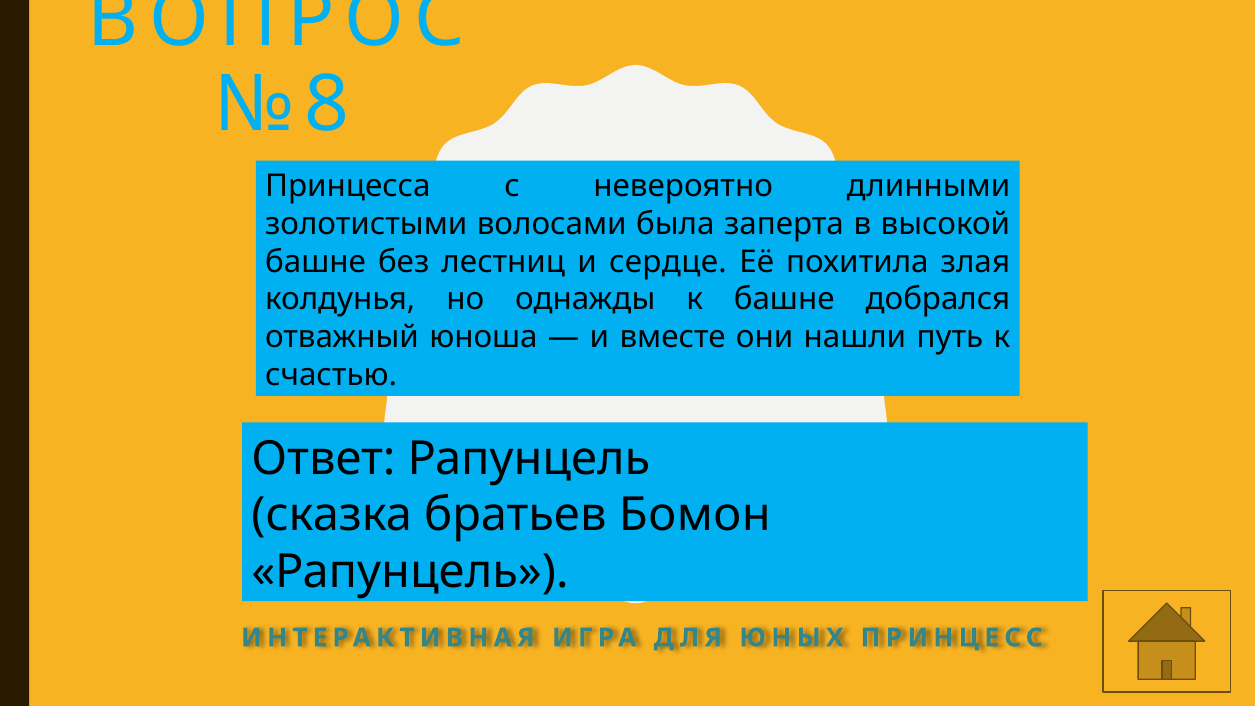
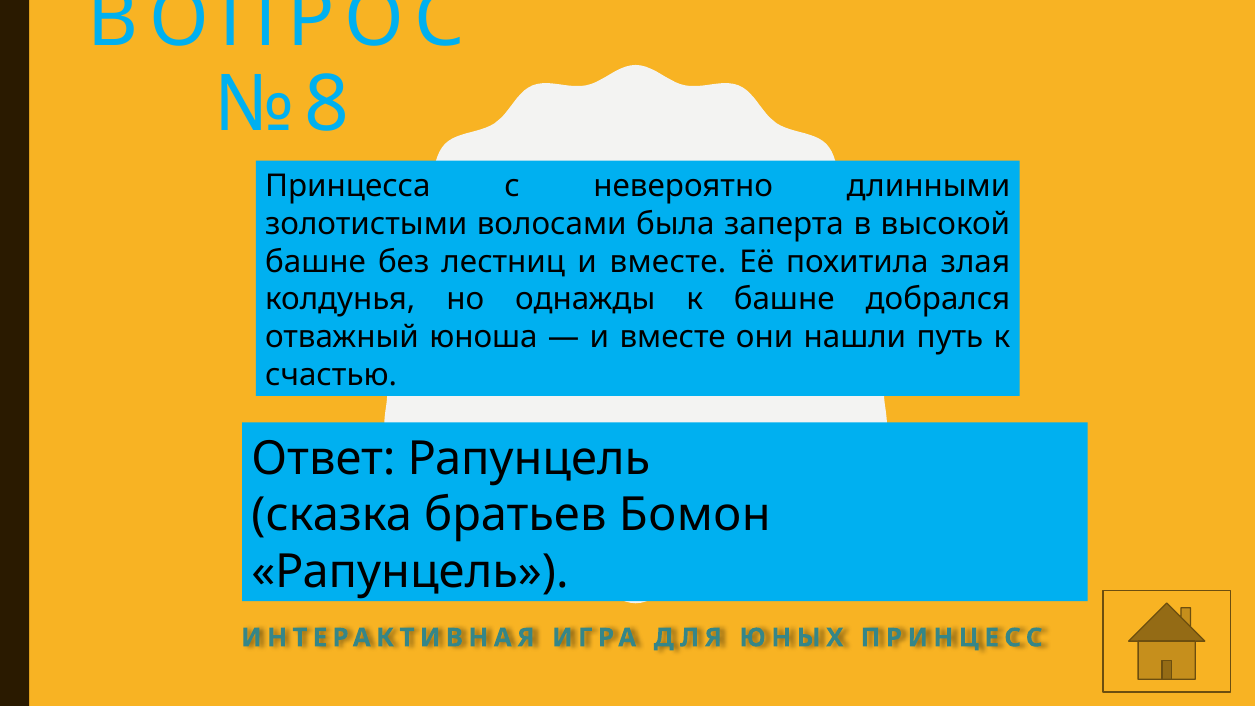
лестниц и сердце: сердце -> вместе
